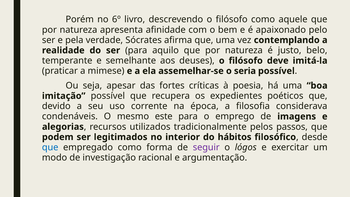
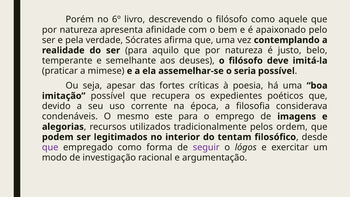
passos: passos -> ordem
hábitos: hábitos -> tentam
que at (50, 147) colour: blue -> purple
